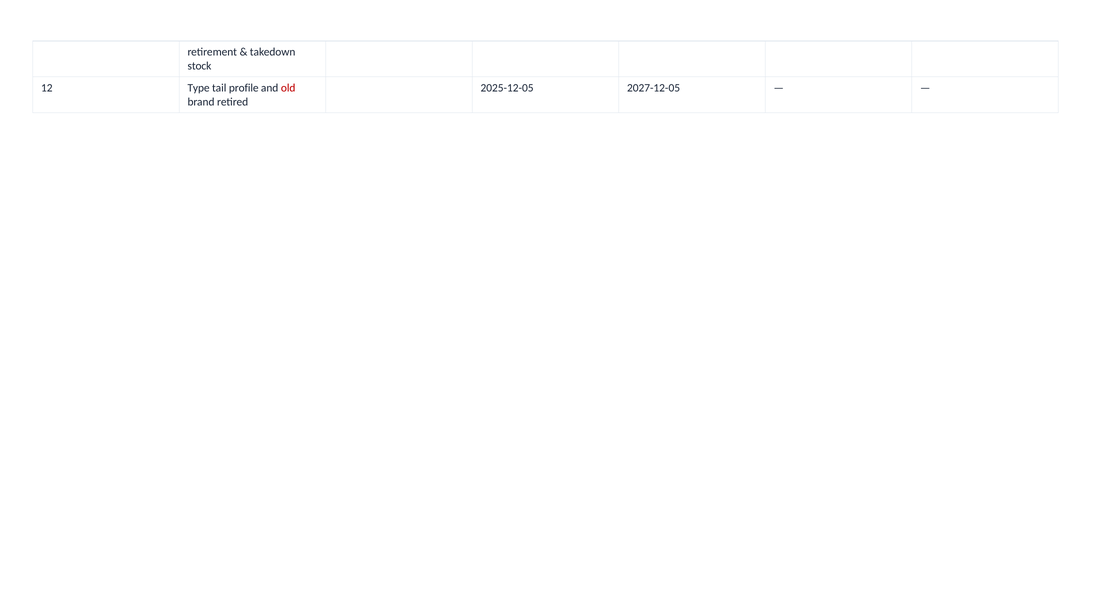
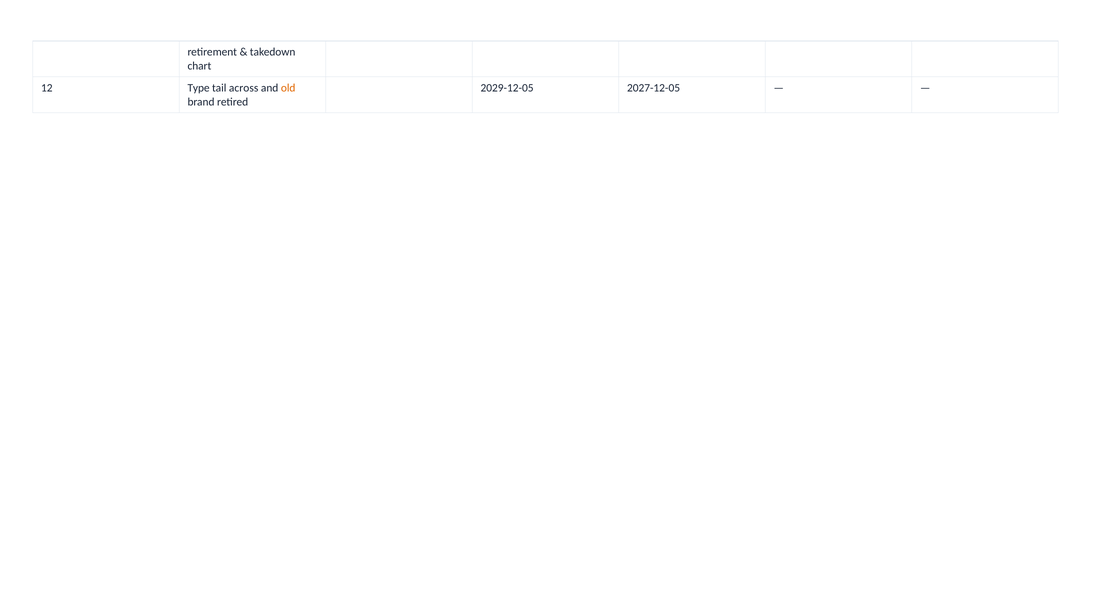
stock: stock -> chart
profile: profile -> across
old colour: red -> orange
2025-12-05: 2025-12-05 -> 2029-12-05
